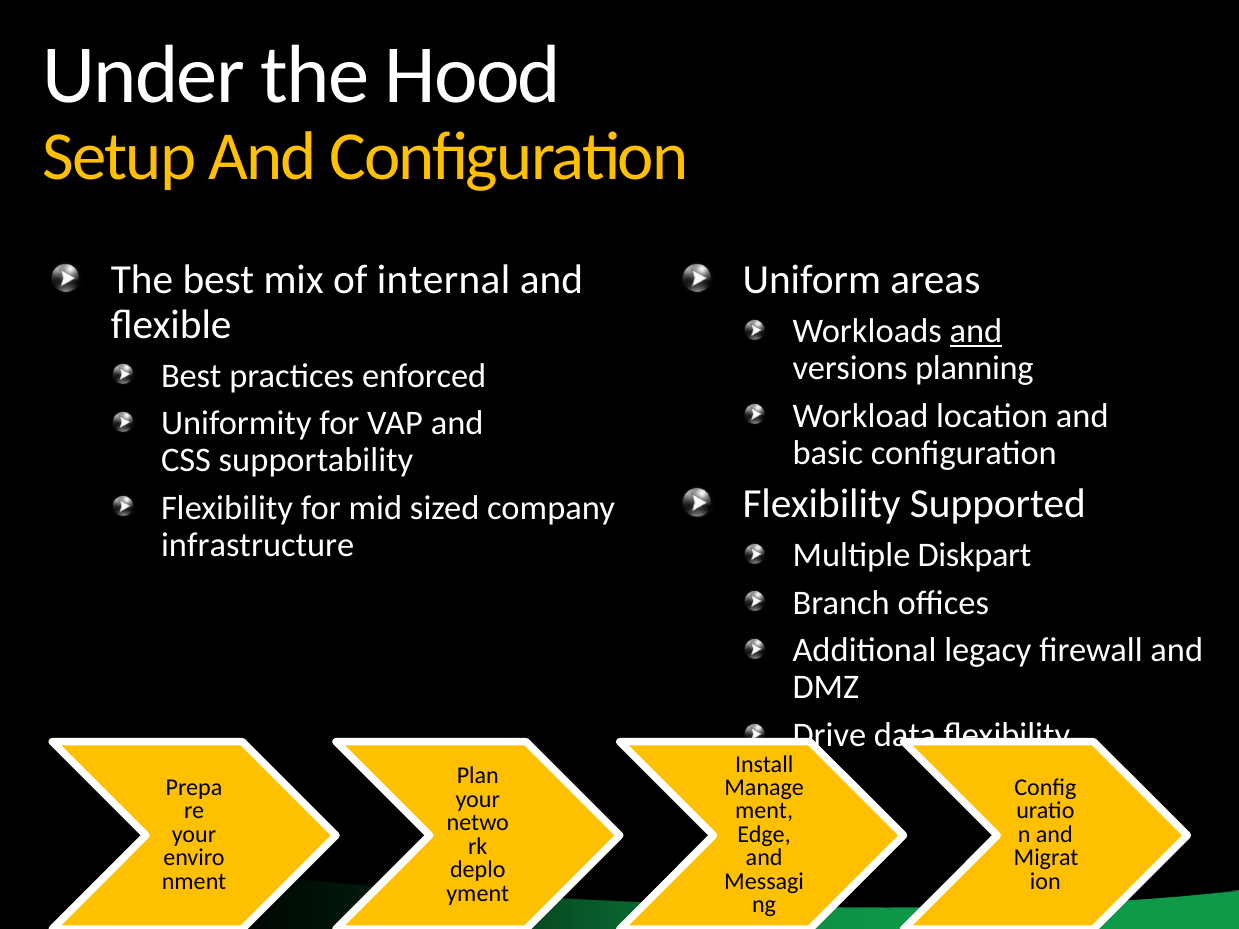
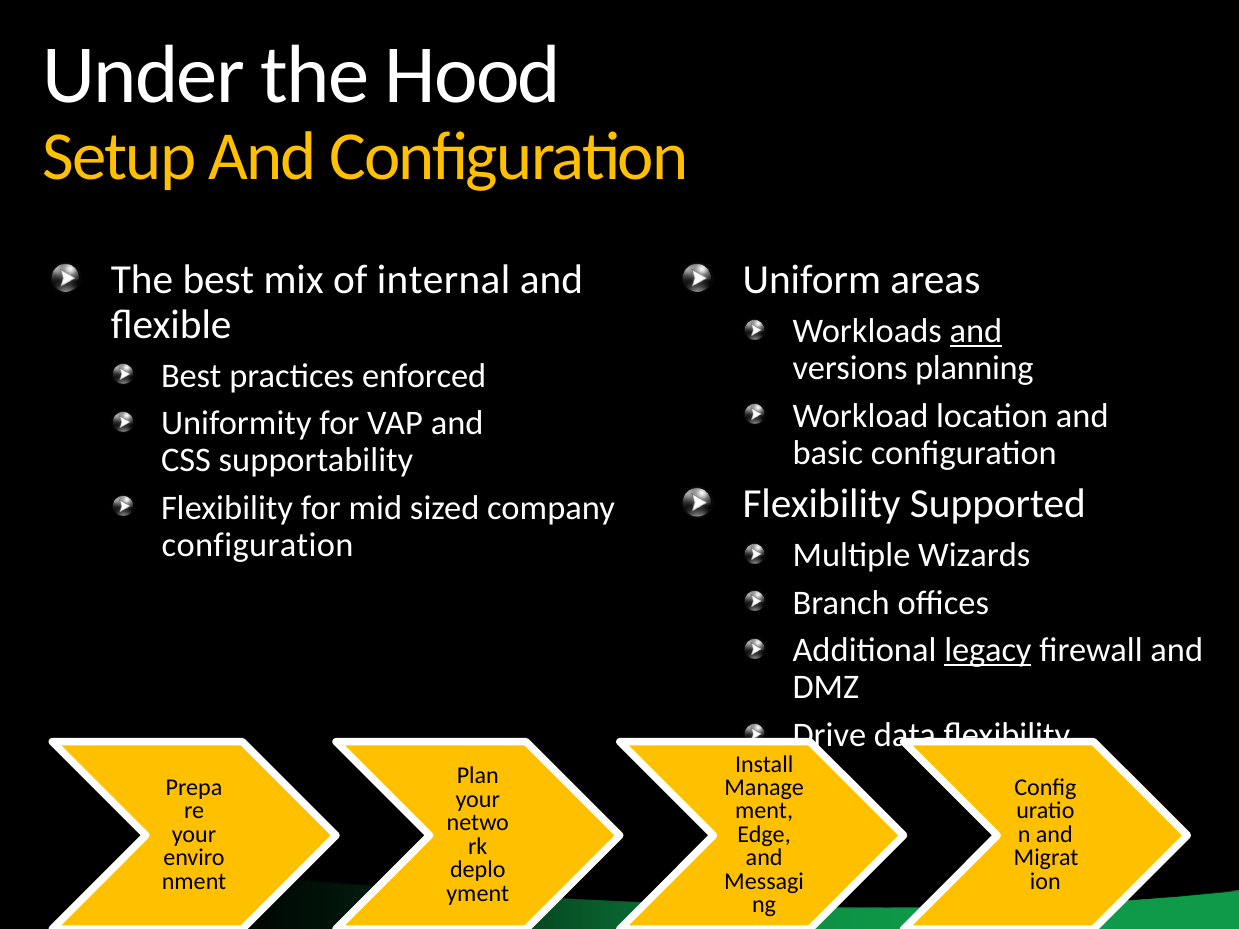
infrastructure at (258, 545): infrastructure -> configuration
Diskpart: Diskpart -> Wizards
legacy underline: none -> present
